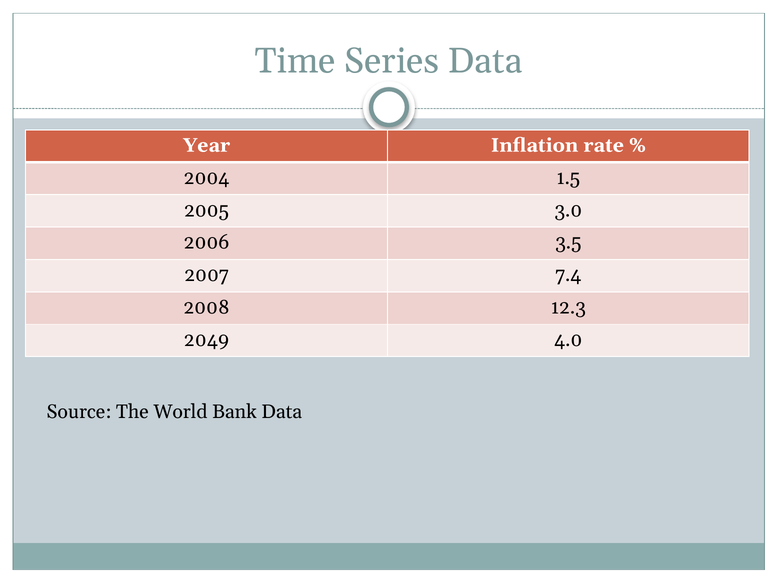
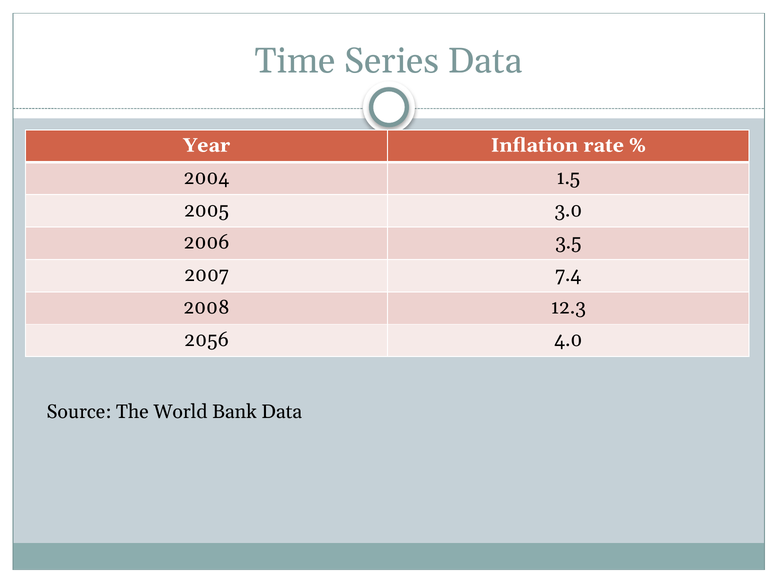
2049: 2049 -> 2056
